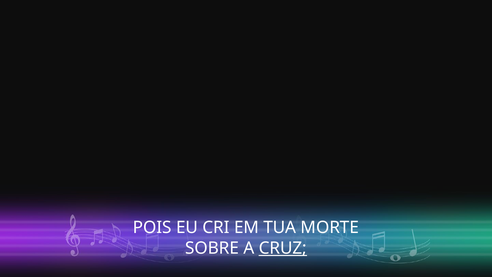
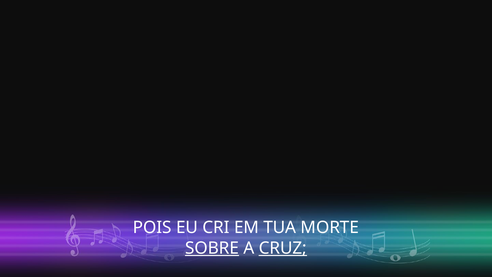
SOBRE underline: none -> present
